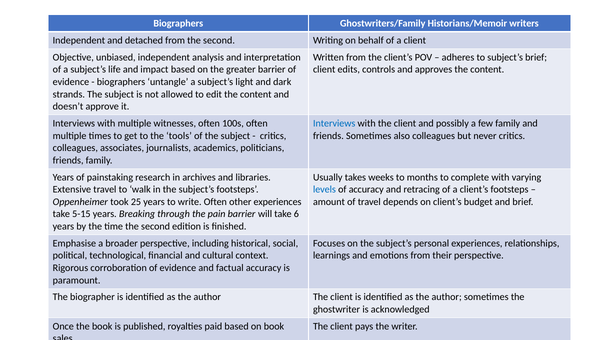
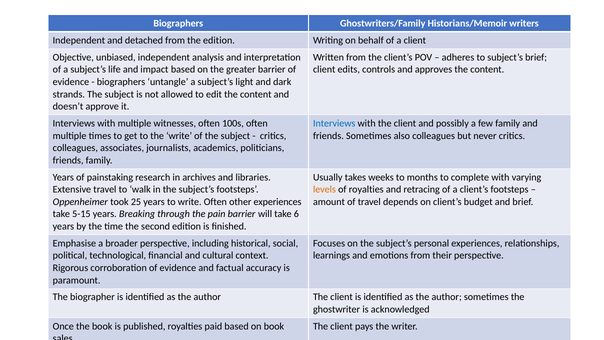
from the second: second -> edition
the tools: tools -> write
levels colour: blue -> orange
of accuracy: accuracy -> royalties
